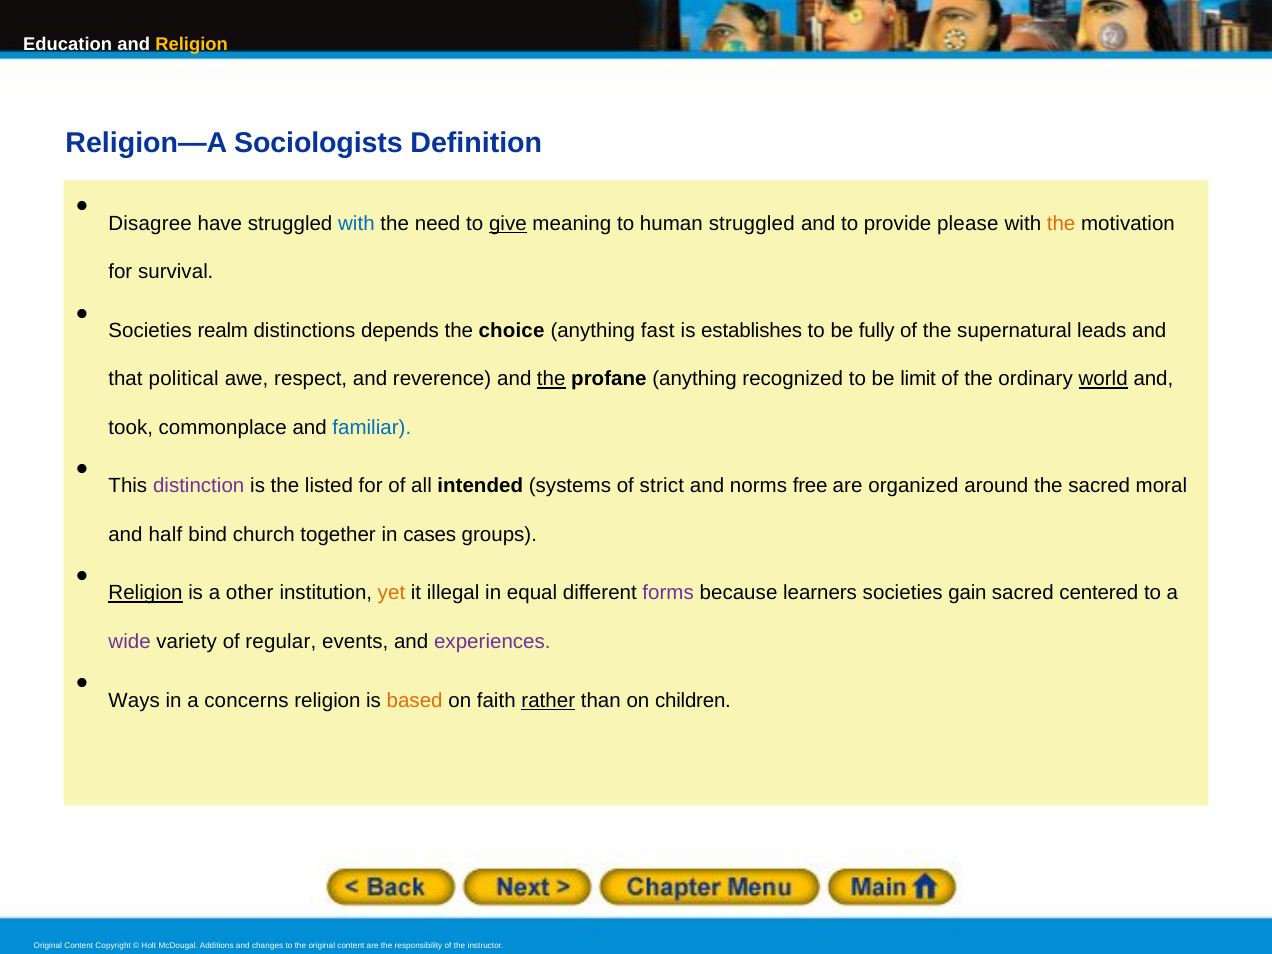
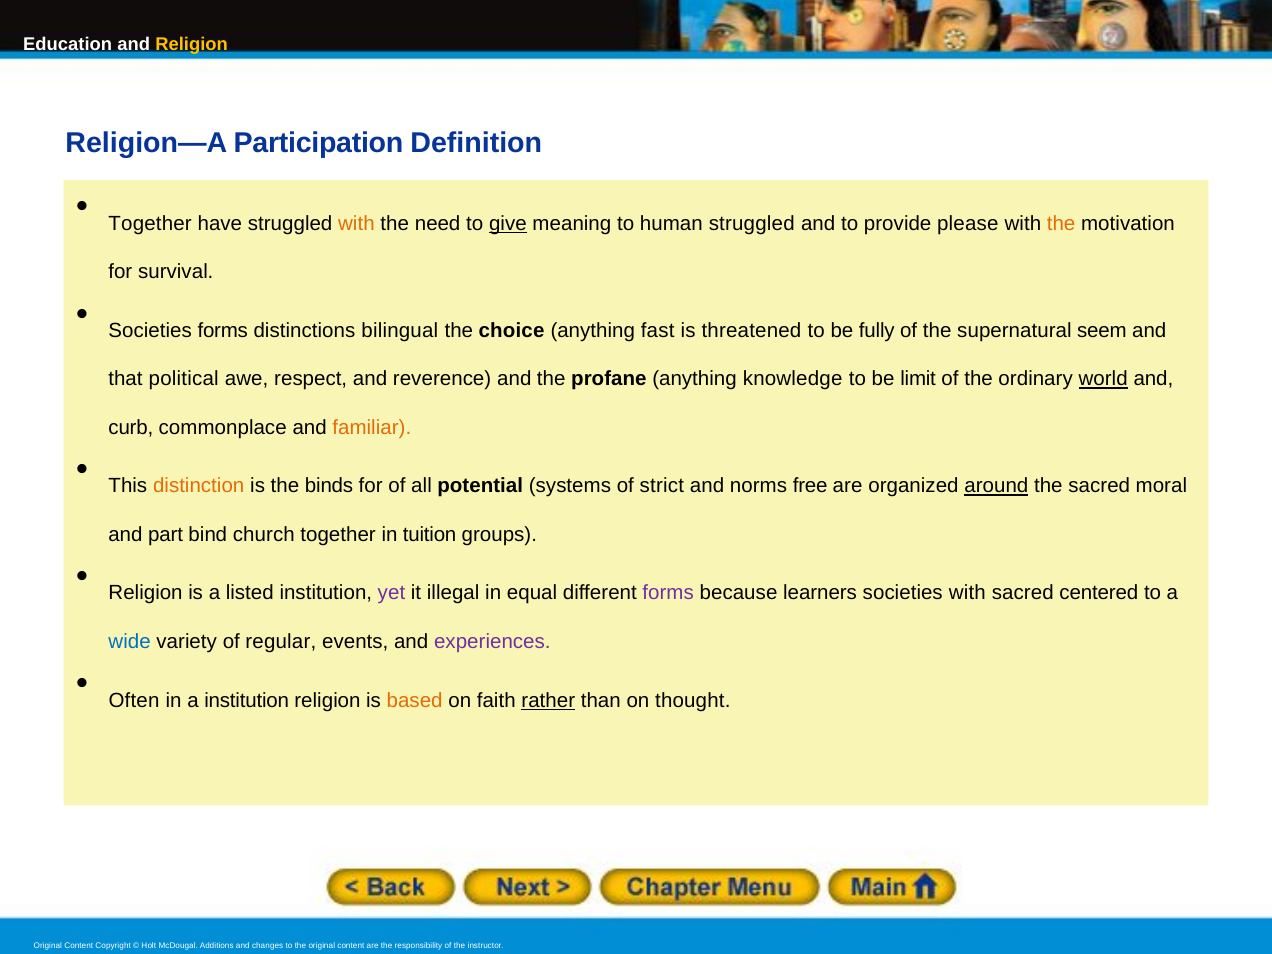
Sociologists: Sociologists -> Participation
Disagree at (150, 224): Disagree -> Together
with at (356, 224) colour: blue -> orange
Societies realm: realm -> forms
depends: depends -> bilingual
establishes: establishes -> threatened
leads: leads -> seem
the at (551, 379) underline: present -> none
recognized: recognized -> knowledge
took: took -> curb
familiar colour: blue -> orange
distinction colour: purple -> orange
listed: listed -> binds
intended: intended -> potential
around underline: none -> present
half: half -> part
cases: cases -> tuition
Religion at (146, 593) underline: present -> none
other: other -> listed
yet colour: orange -> purple
societies gain: gain -> with
wide colour: purple -> blue
Ways: Ways -> Often
a concerns: concerns -> institution
children: children -> thought
